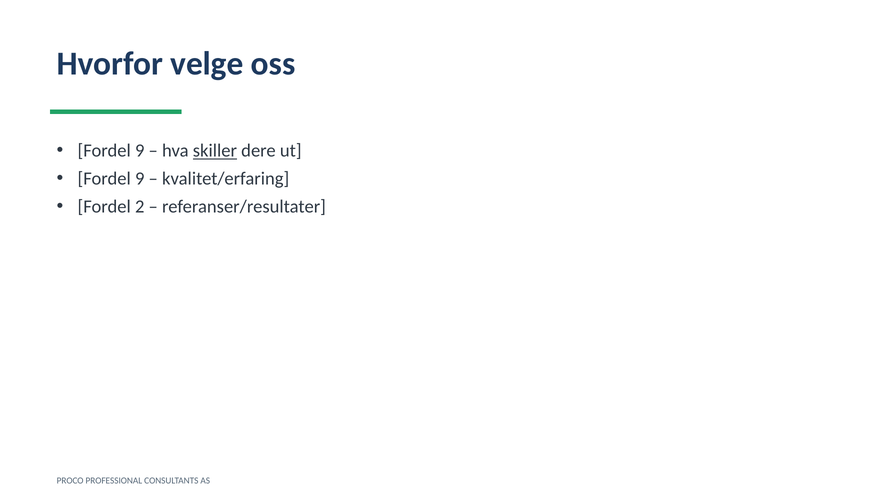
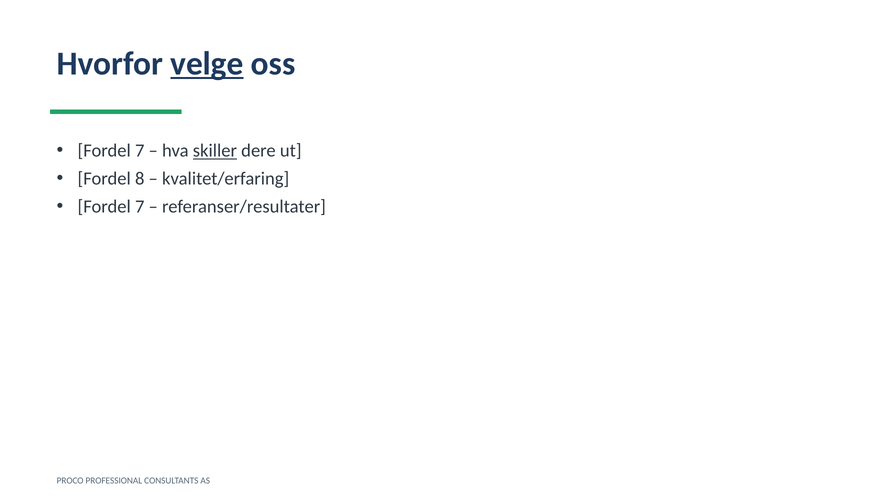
velge underline: none -> present
9 at (140, 151): 9 -> 7
9 at (140, 179): 9 -> 8
2 at (140, 207): 2 -> 7
